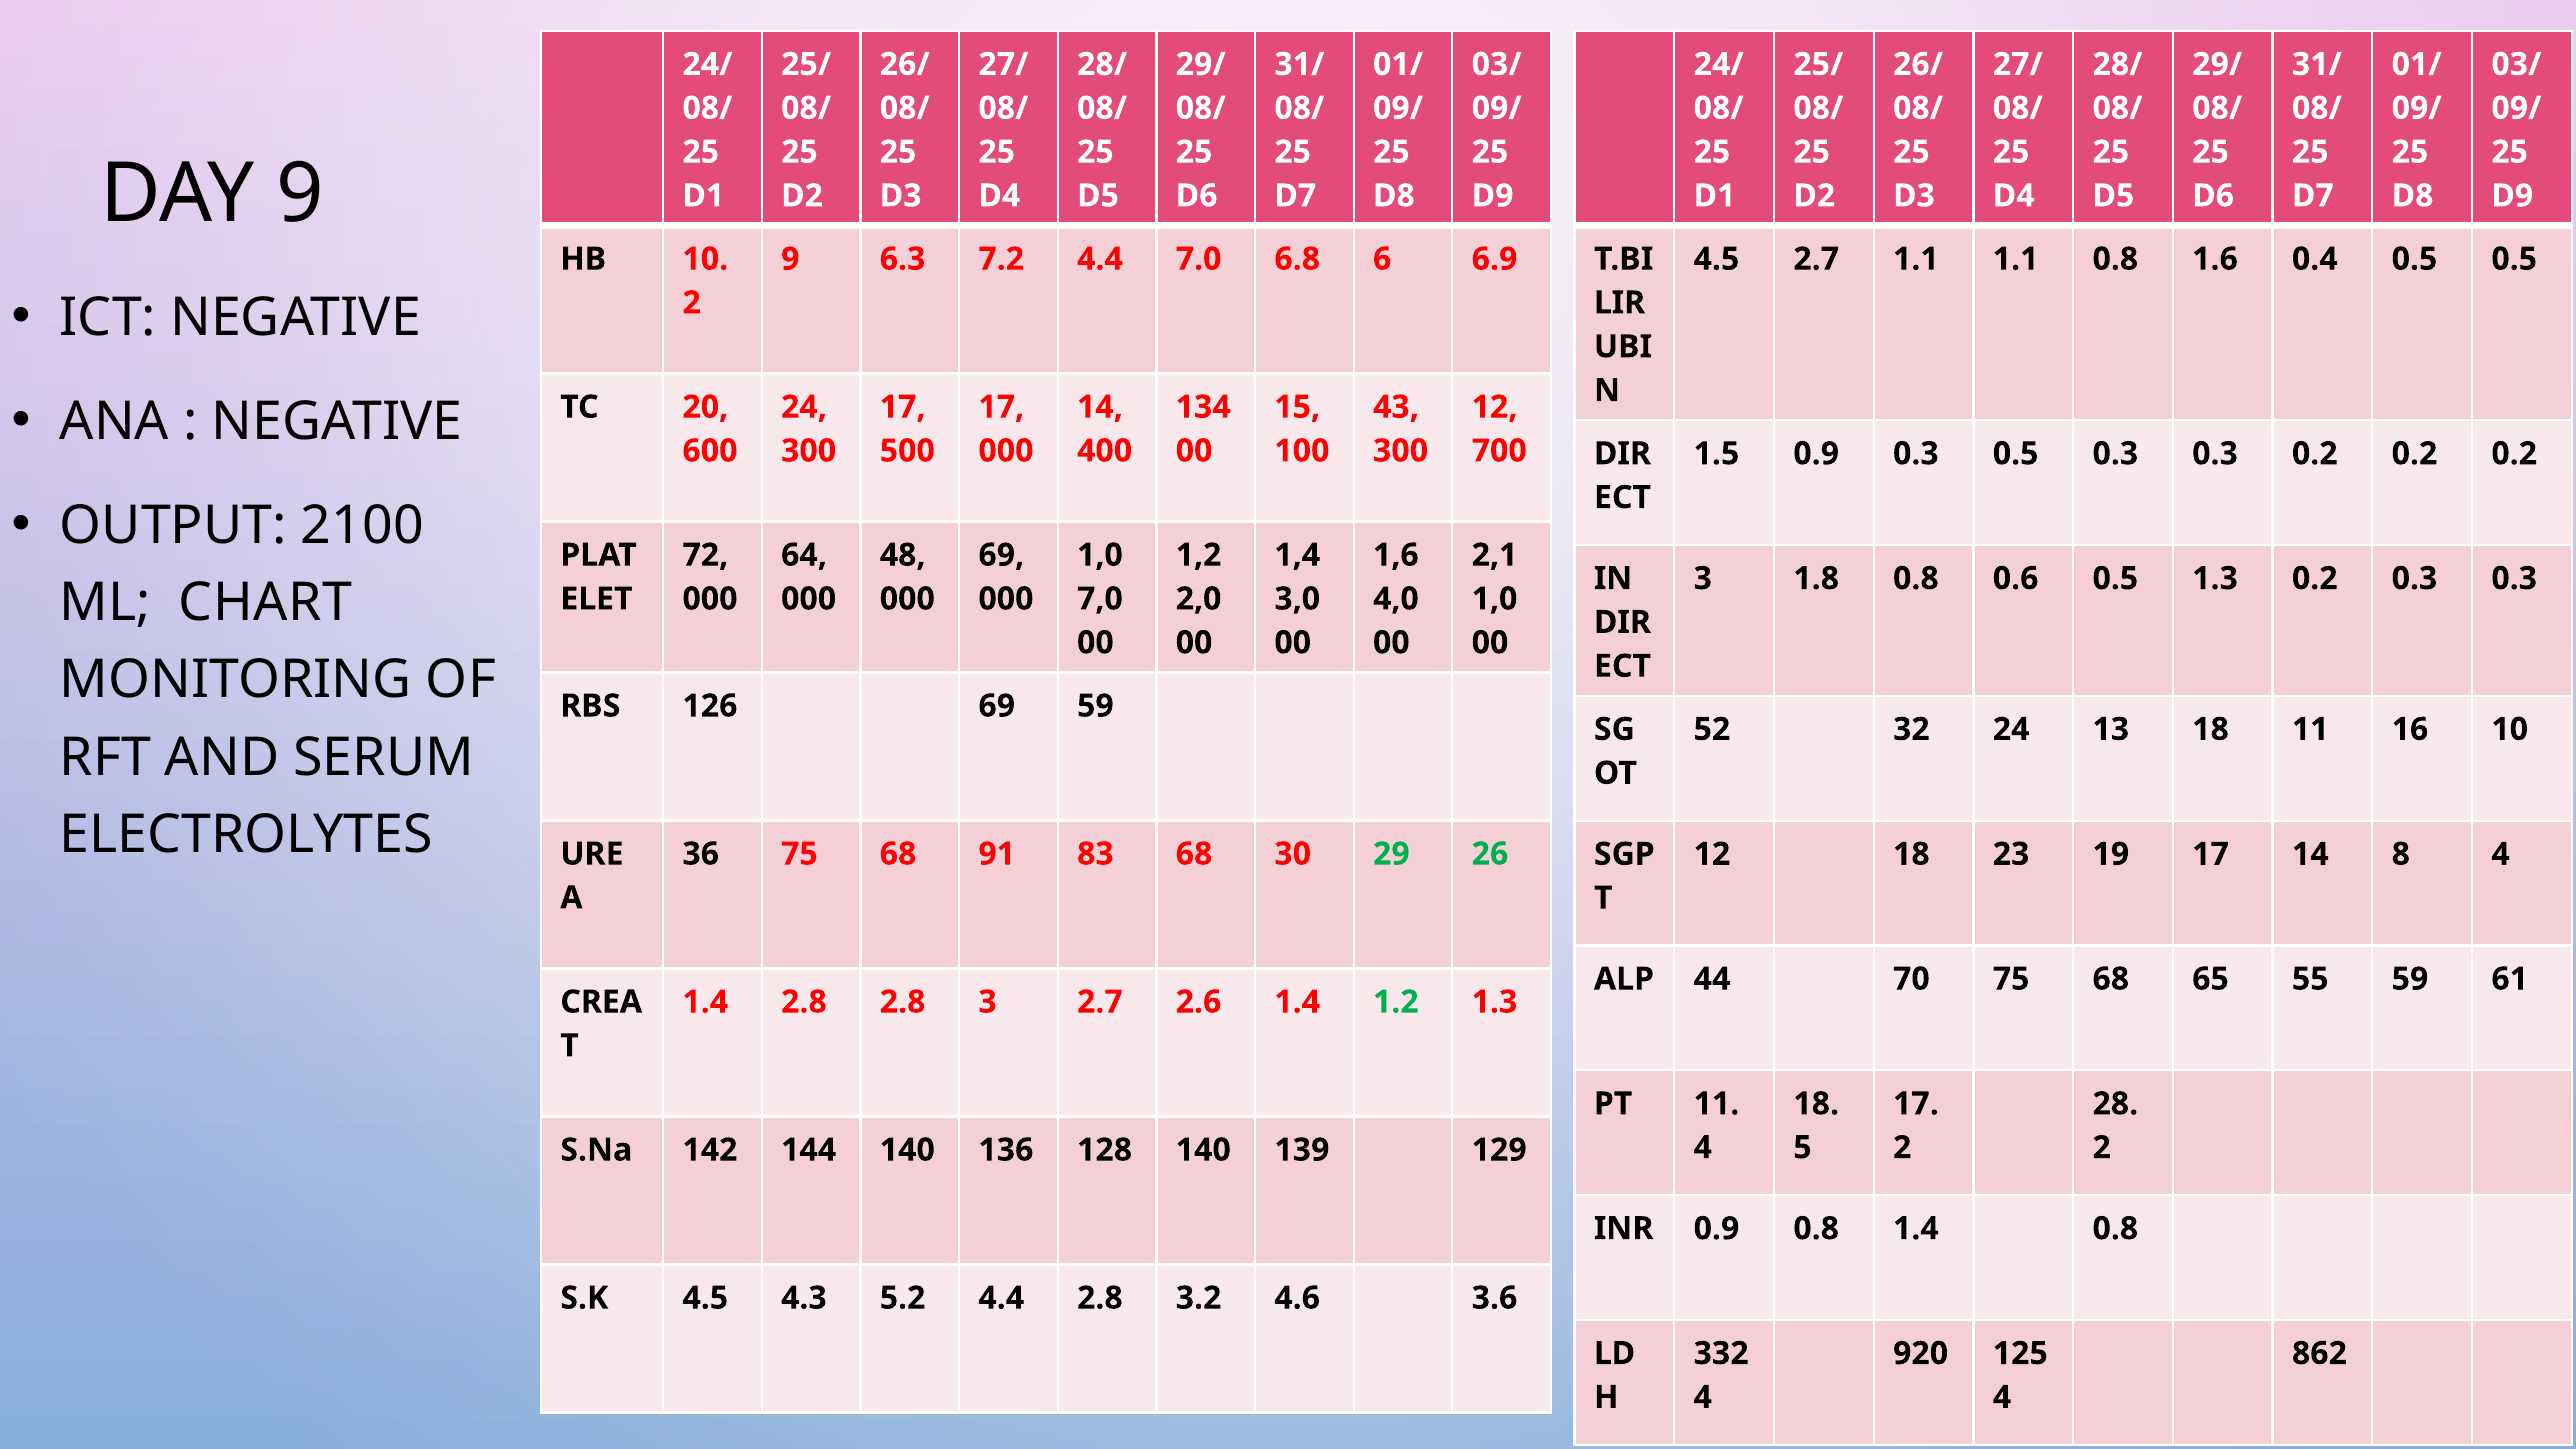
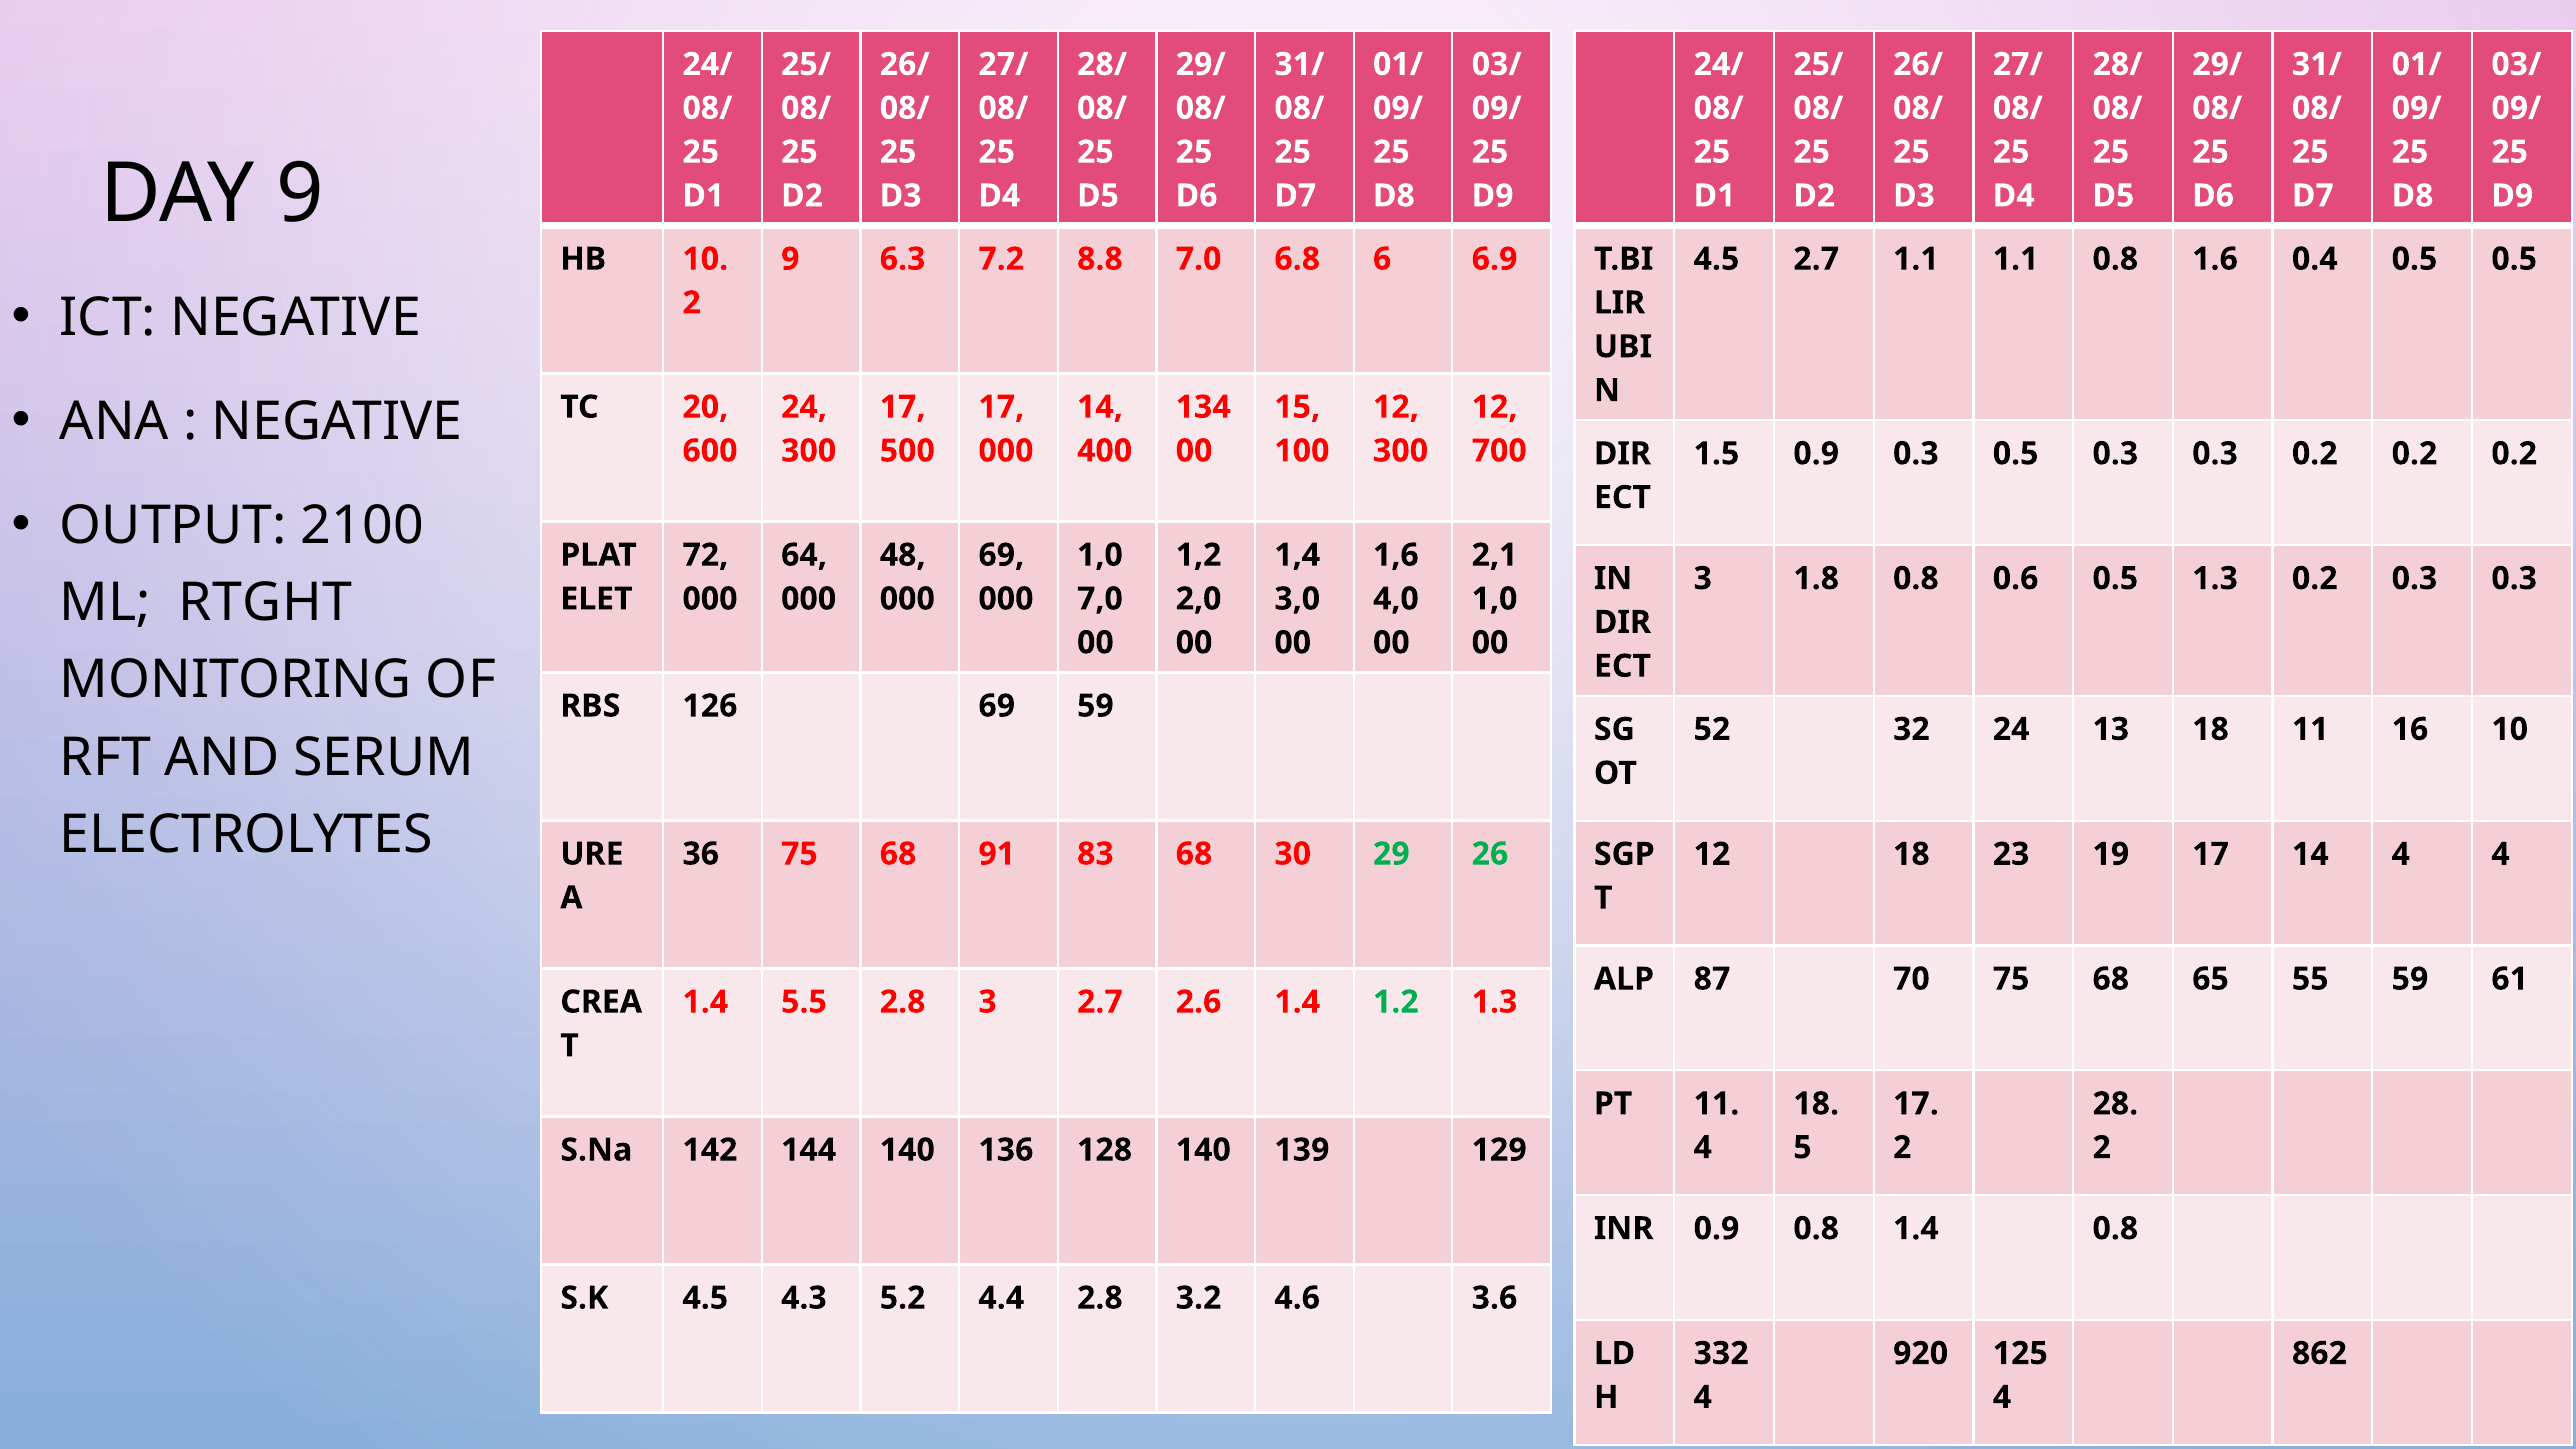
7.2 4.4: 4.4 -> 8.8
43 at (1396, 407): 43 -> 12
CHART: CHART -> RTGHT
14 8: 8 -> 4
44: 44 -> 87
1.4 2.8: 2.8 -> 5.5
